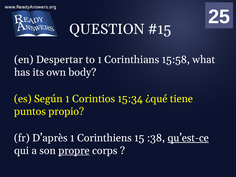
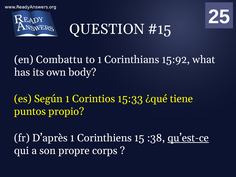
Despertar: Despertar -> Combattu
15:58: 15:58 -> 15:92
15:34: 15:34 -> 15:33
propre underline: present -> none
